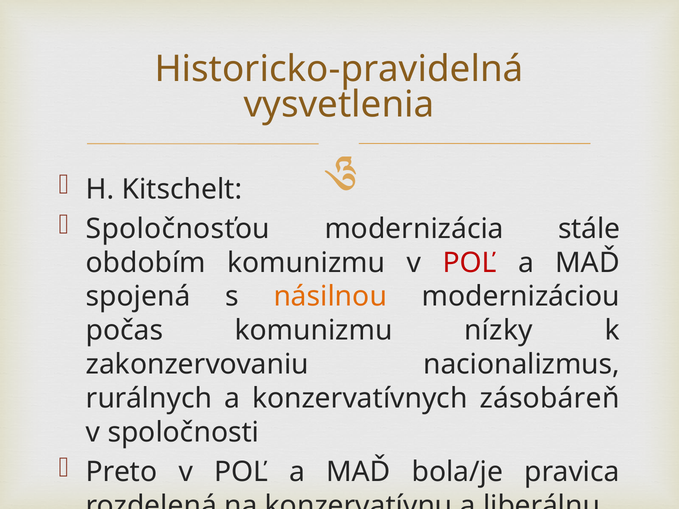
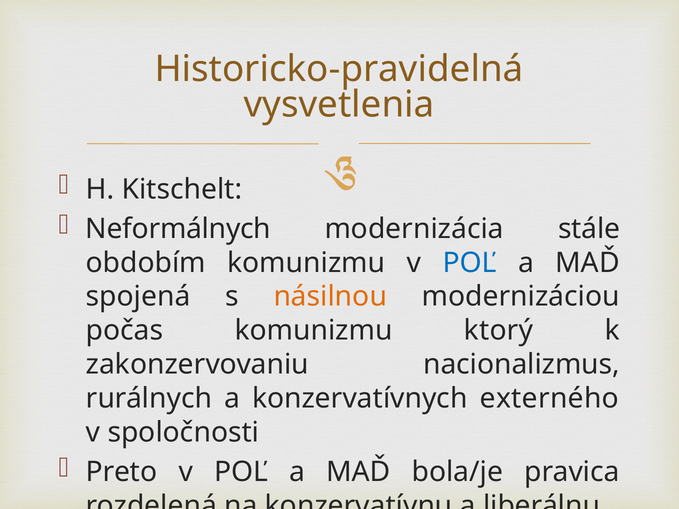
Spoločnosťou: Spoločnosťou -> Neformálnych
POĽ at (470, 263) colour: red -> blue
nízky: nízky -> ktorý
zásobáreň: zásobáreň -> externého
